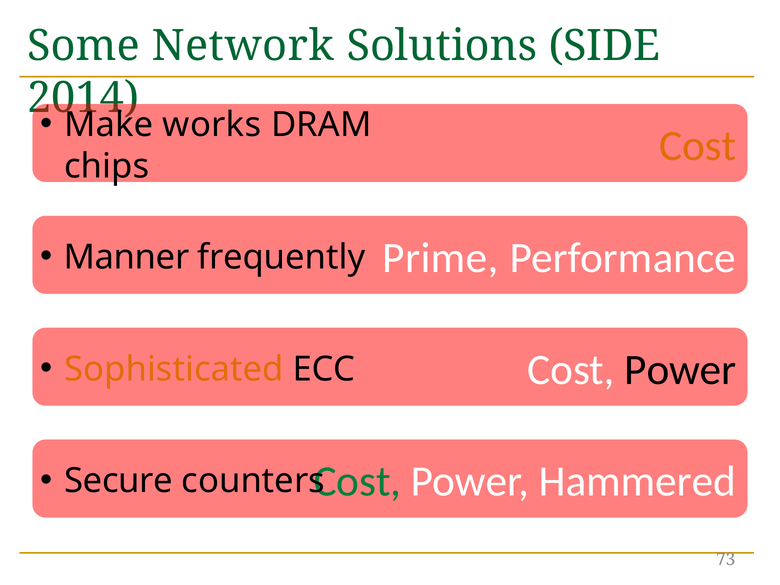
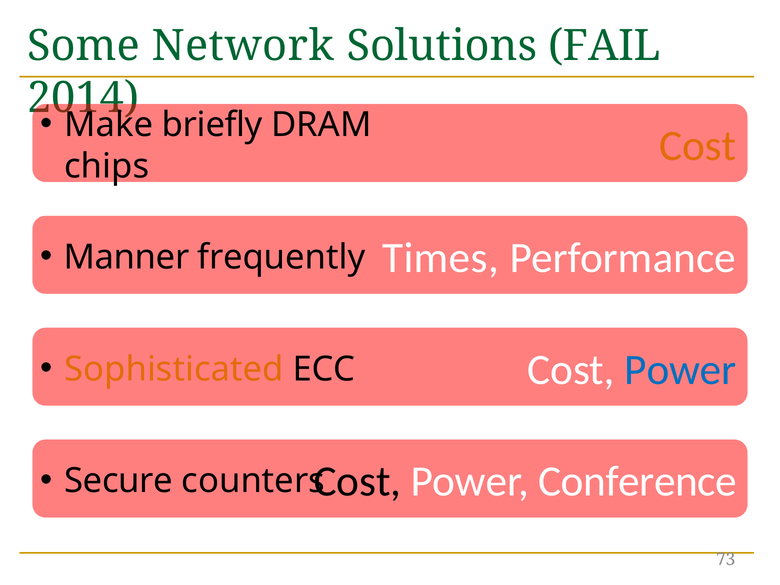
SIDE: SIDE -> FAIL
works: works -> briefly
Prime: Prime -> Times
Power at (680, 370) colour: black -> blue
Cost at (357, 482) colour: green -> black
Hammered: Hammered -> Conference
